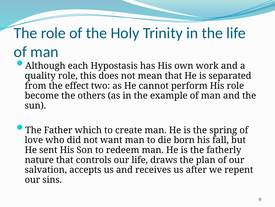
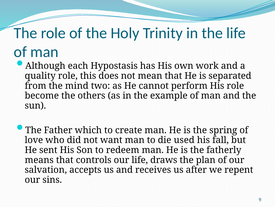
effect: effect -> mind
born: born -> used
nature: nature -> means
